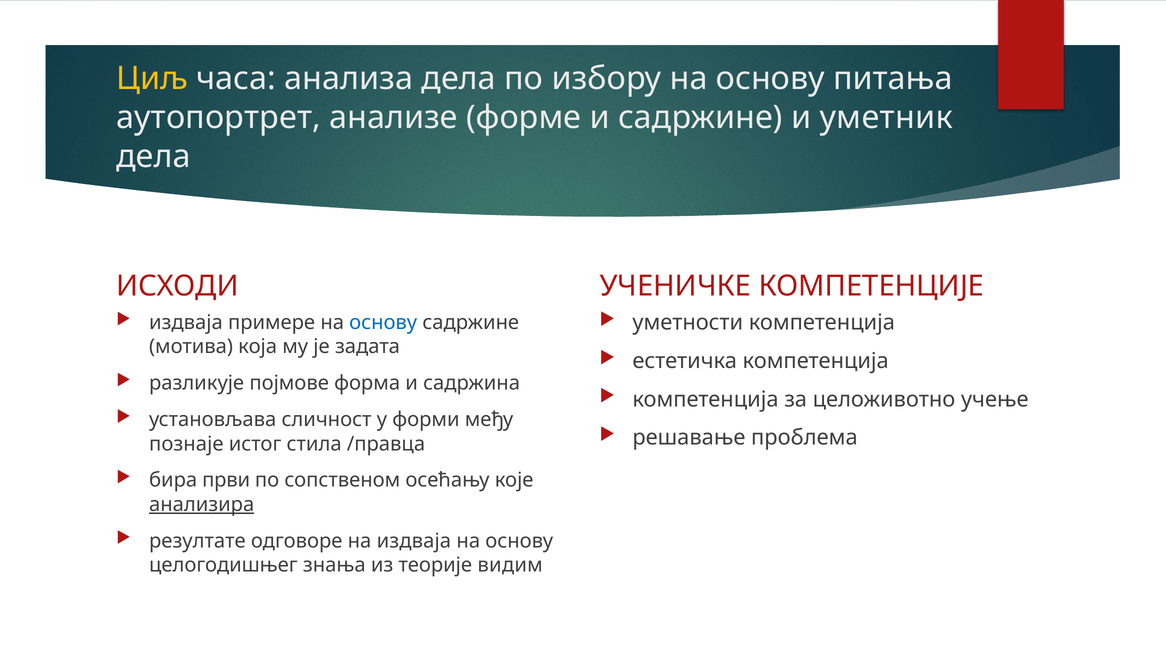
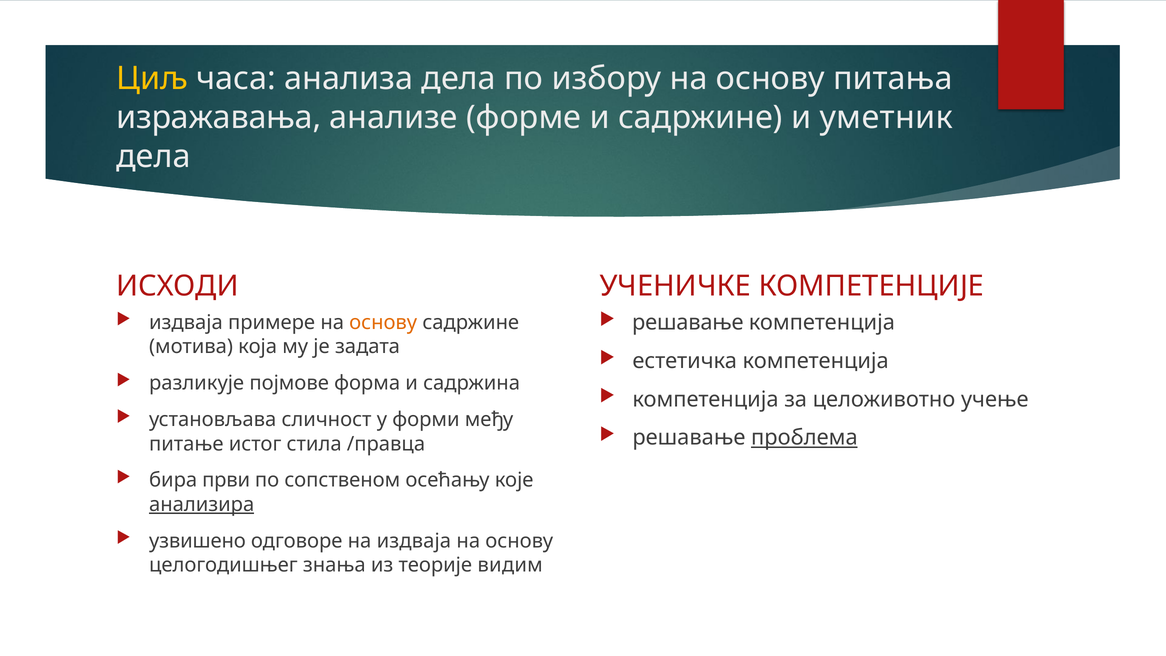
аутопортрет: аутопортрет -> изражавања
уметности at (688, 322): уметности -> решавање
основу at (383, 322) colour: blue -> orange
проблема underline: none -> present
познаје: познаје -> питање
резултате: резултате -> узвишено
